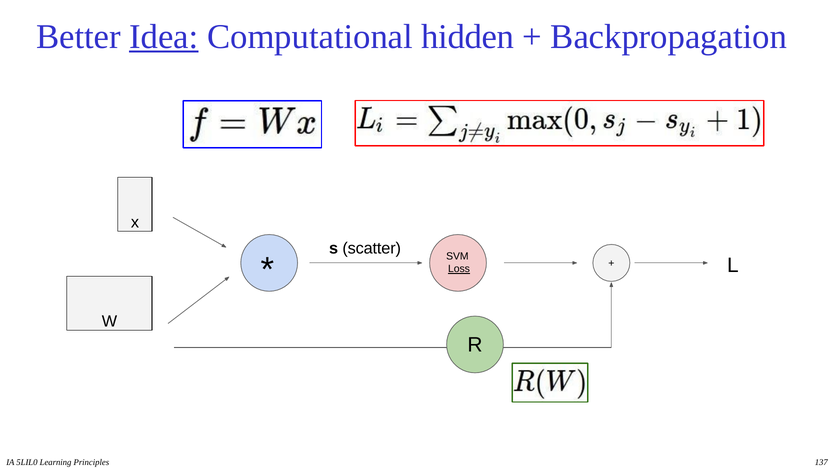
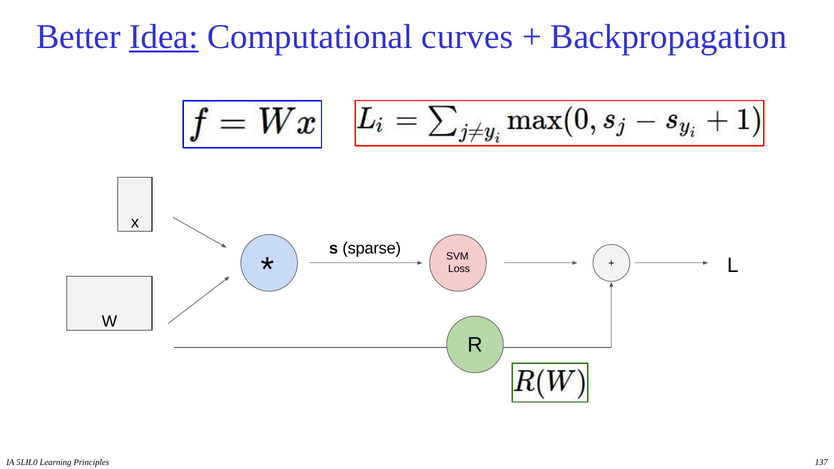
hidden: hidden -> curves
scatter: scatter -> sparse
Loss underline: present -> none
